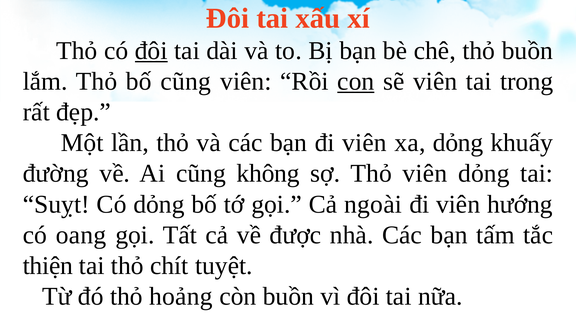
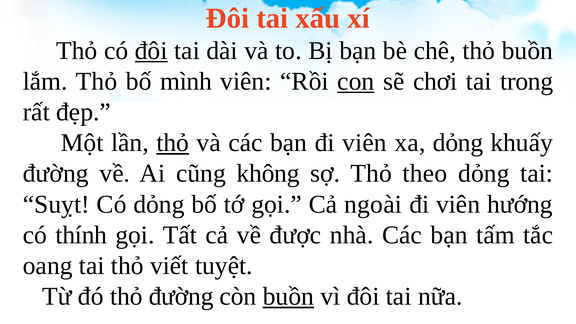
bố cũng: cũng -> mình
sẽ viên: viên -> chơi
thỏ at (173, 143) underline: none -> present
Thỏ viên: viên -> theo
oang: oang -> thính
thiện: thiện -> oang
chít: chít -> viết
thỏ hoảng: hoảng -> đường
buồn at (288, 296) underline: none -> present
